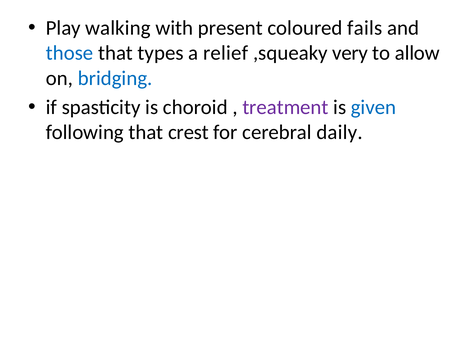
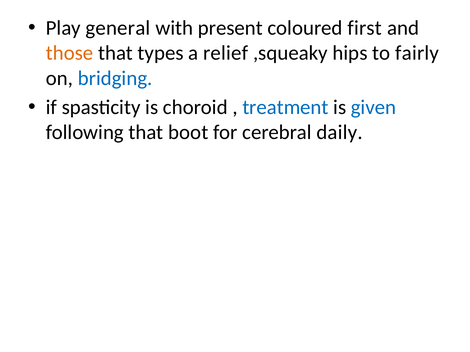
walking: walking -> general
fails: fails -> first
those colour: blue -> orange
very: very -> hips
allow: allow -> fairly
treatment colour: purple -> blue
crest: crest -> boot
